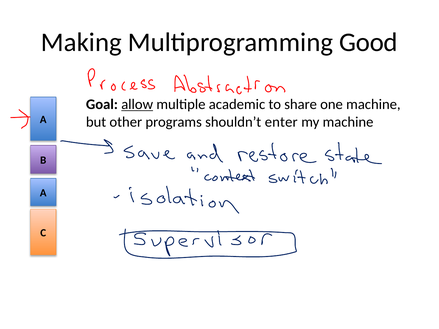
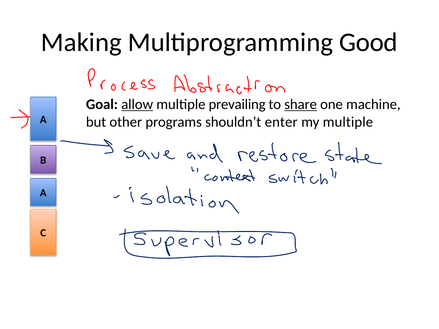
academic: academic -> prevailing
share underline: none -> present
my machine: machine -> multiple
